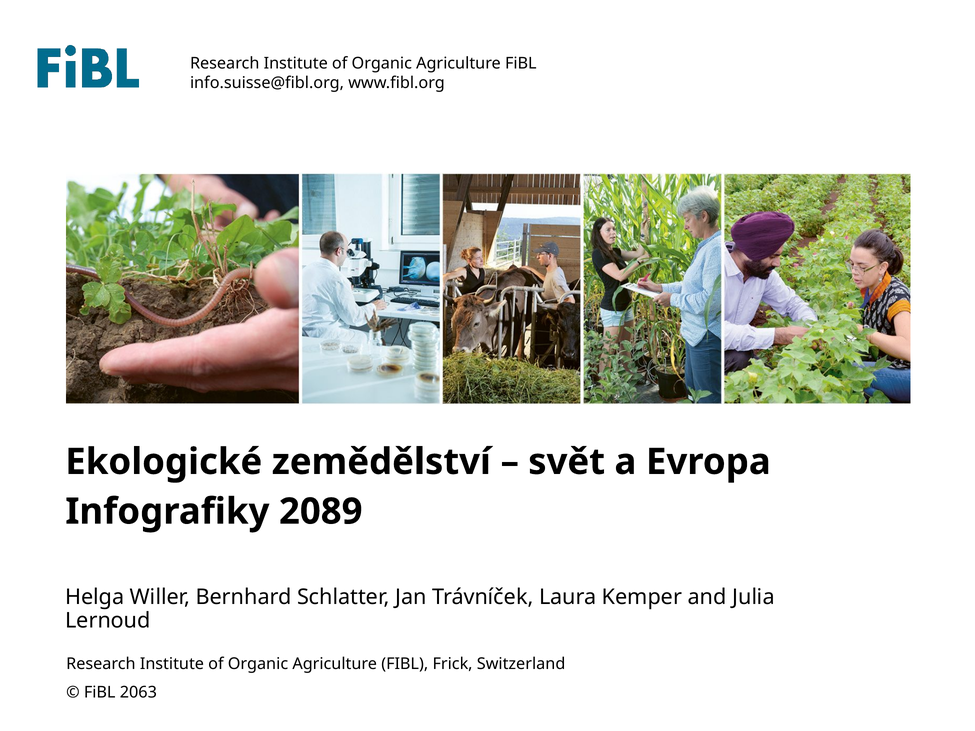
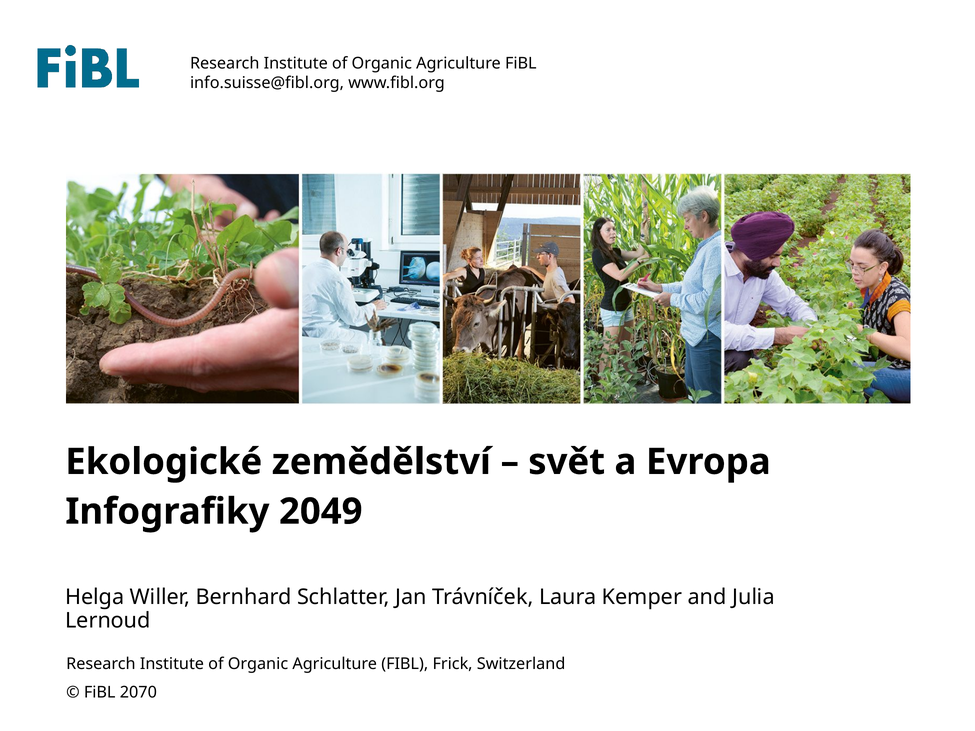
2089: 2089 -> 2049
2063: 2063 -> 2070
